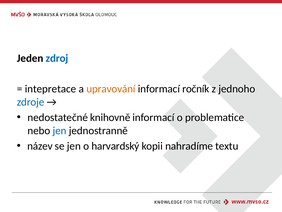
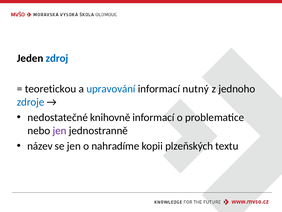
intepretace: intepretace -> teoretickou
upravování colour: orange -> blue
ročník: ročník -> nutný
jen at (60, 130) colour: blue -> purple
harvardský: harvardský -> nahradíme
nahradíme: nahradíme -> plzeňských
